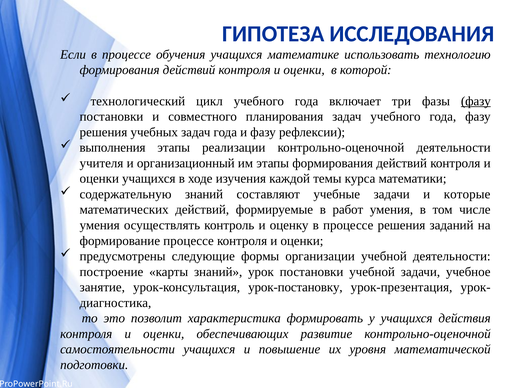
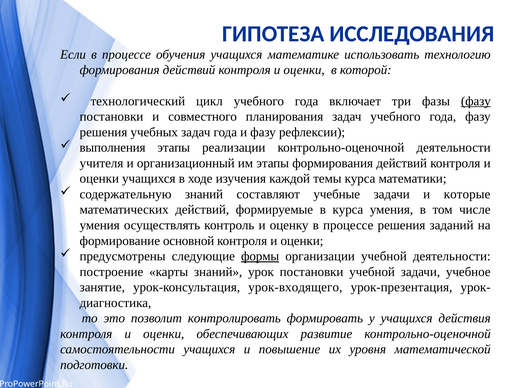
в работ: работ -> курса
формирование процессе: процессе -> основной
формы underline: none -> present
урок-постановку: урок-постановку -> урок-входящего
характеристика: характеристика -> контролировать
